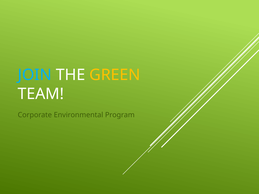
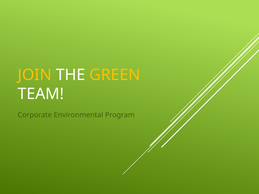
JOIN colour: light blue -> yellow
